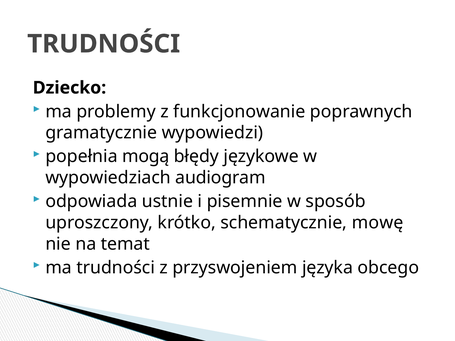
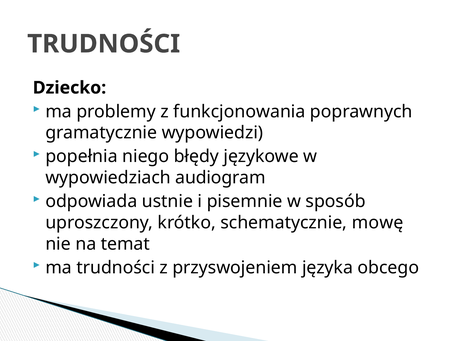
funkcjonowanie: funkcjonowanie -> funkcjonowania
mogą: mogą -> niego
